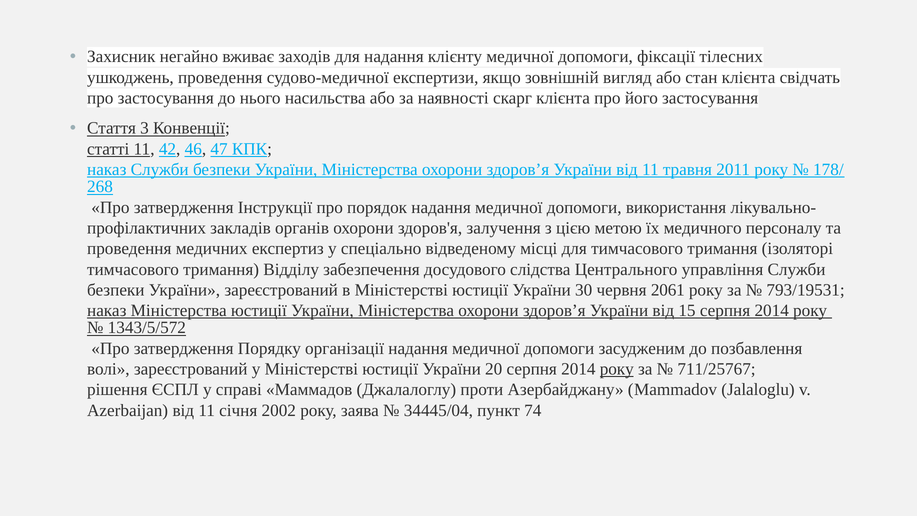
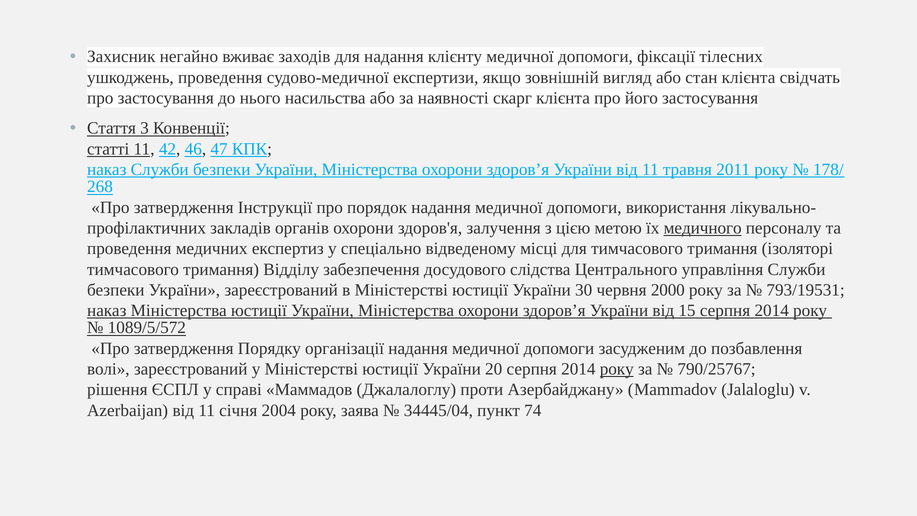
медичного underline: none -> present
2061: 2061 -> 2000
1343/5/572: 1343/5/572 -> 1089/5/572
711/25767: 711/25767 -> 790/25767
2002: 2002 -> 2004
